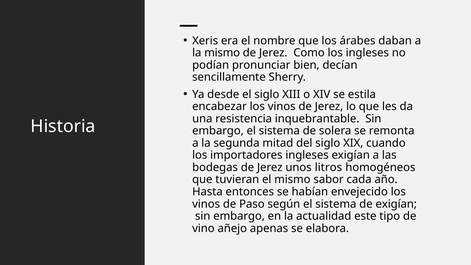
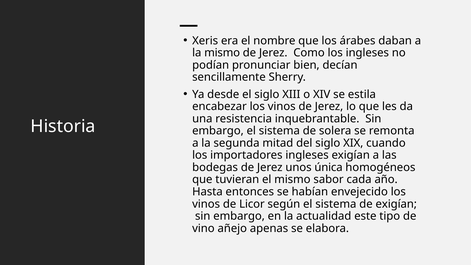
litros: litros -> única
Paso: Paso -> Licor
